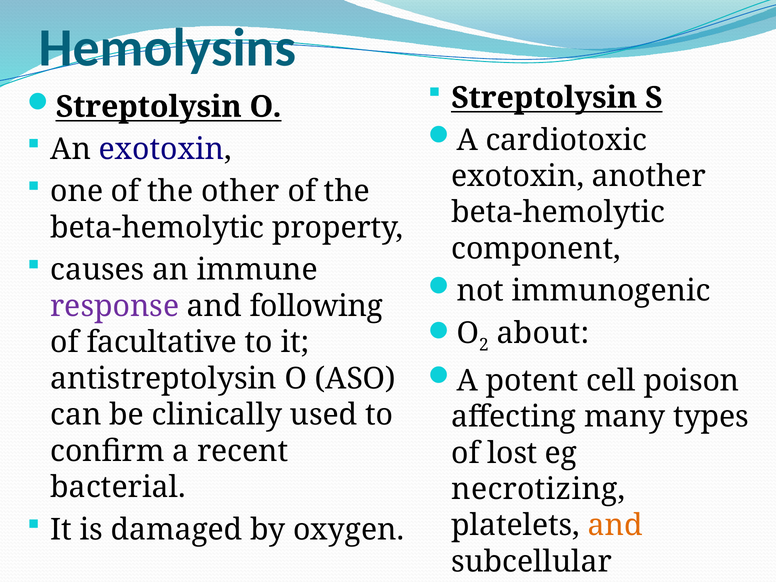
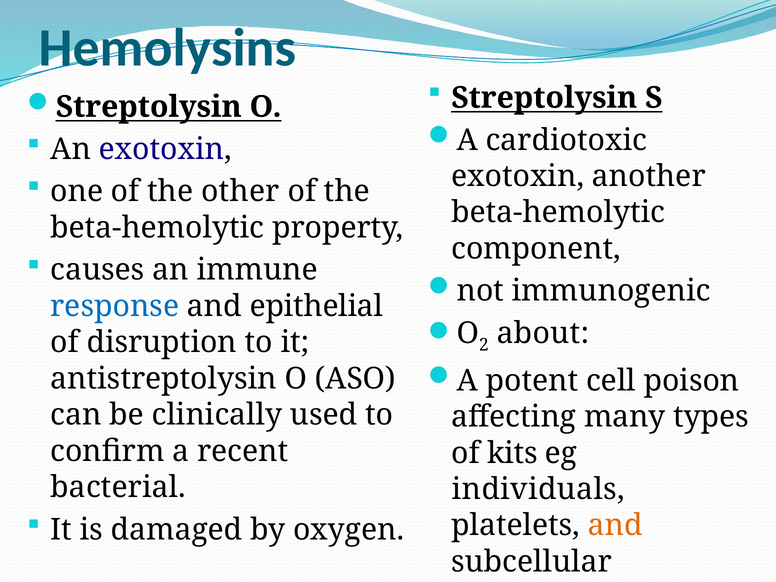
response colour: purple -> blue
following: following -> epithelial
facultative: facultative -> disruption
lost: lost -> kits
necrotizing: necrotizing -> individuals
